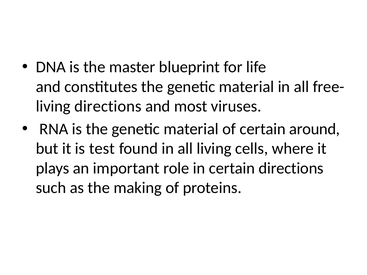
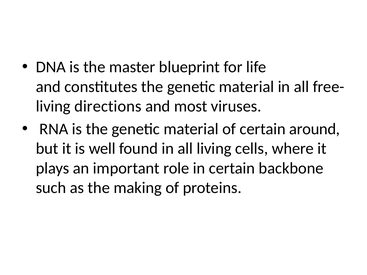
test: test -> well
certain directions: directions -> backbone
